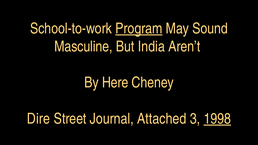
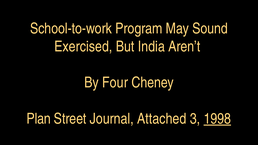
Program underline: present -> none
Masculine: Masculine -> Exercised
Here: Here -> Four
Dire: Dire -> Plan
